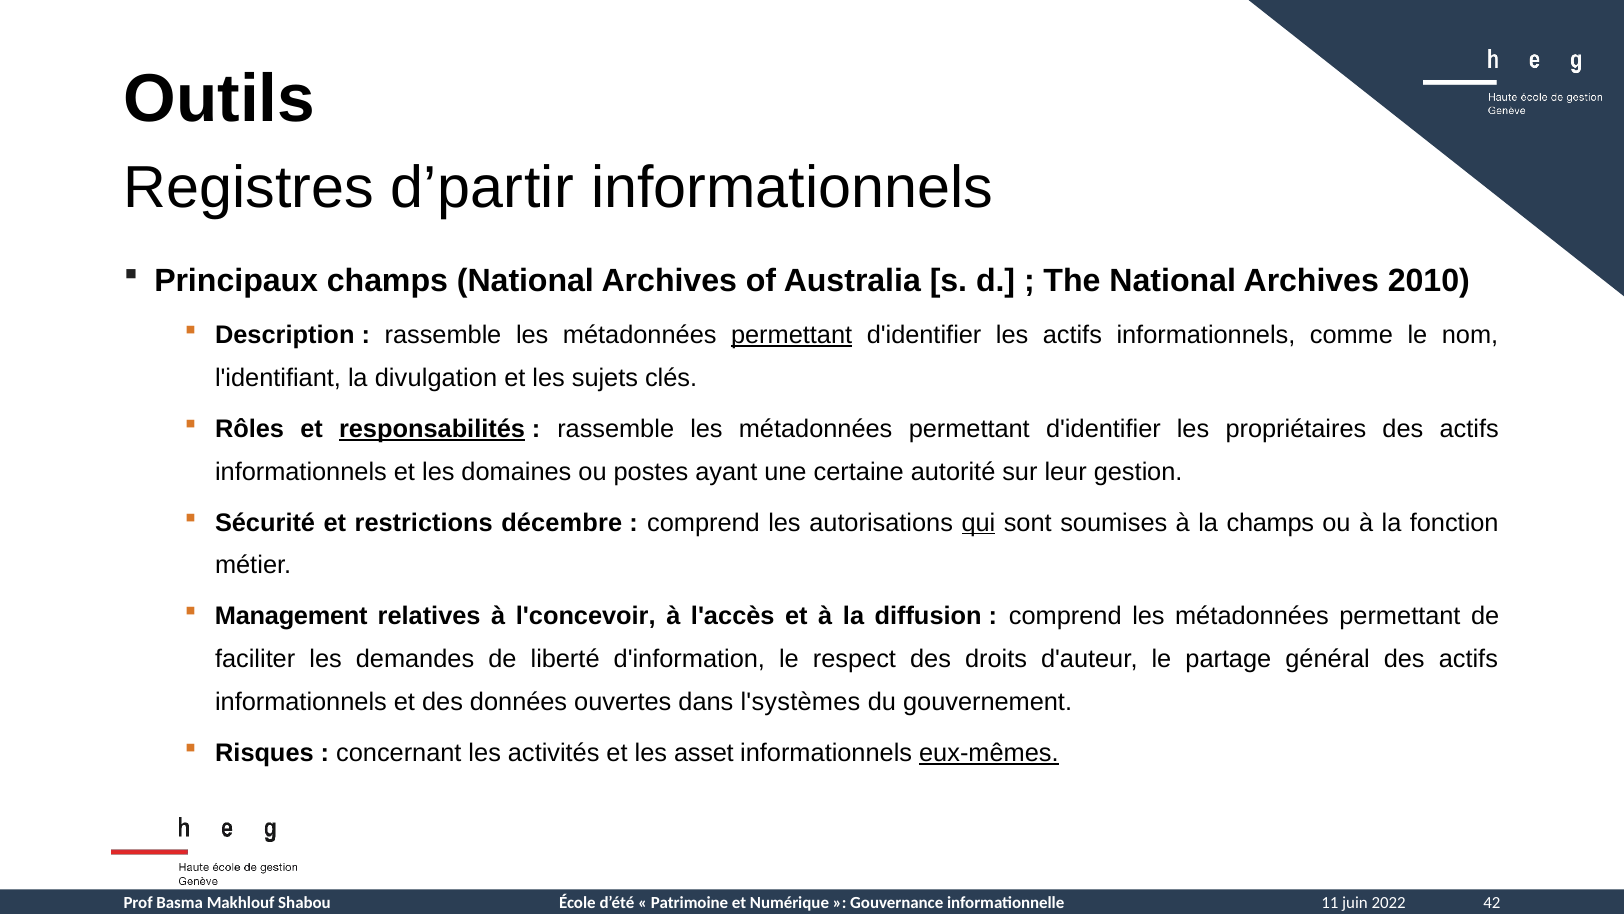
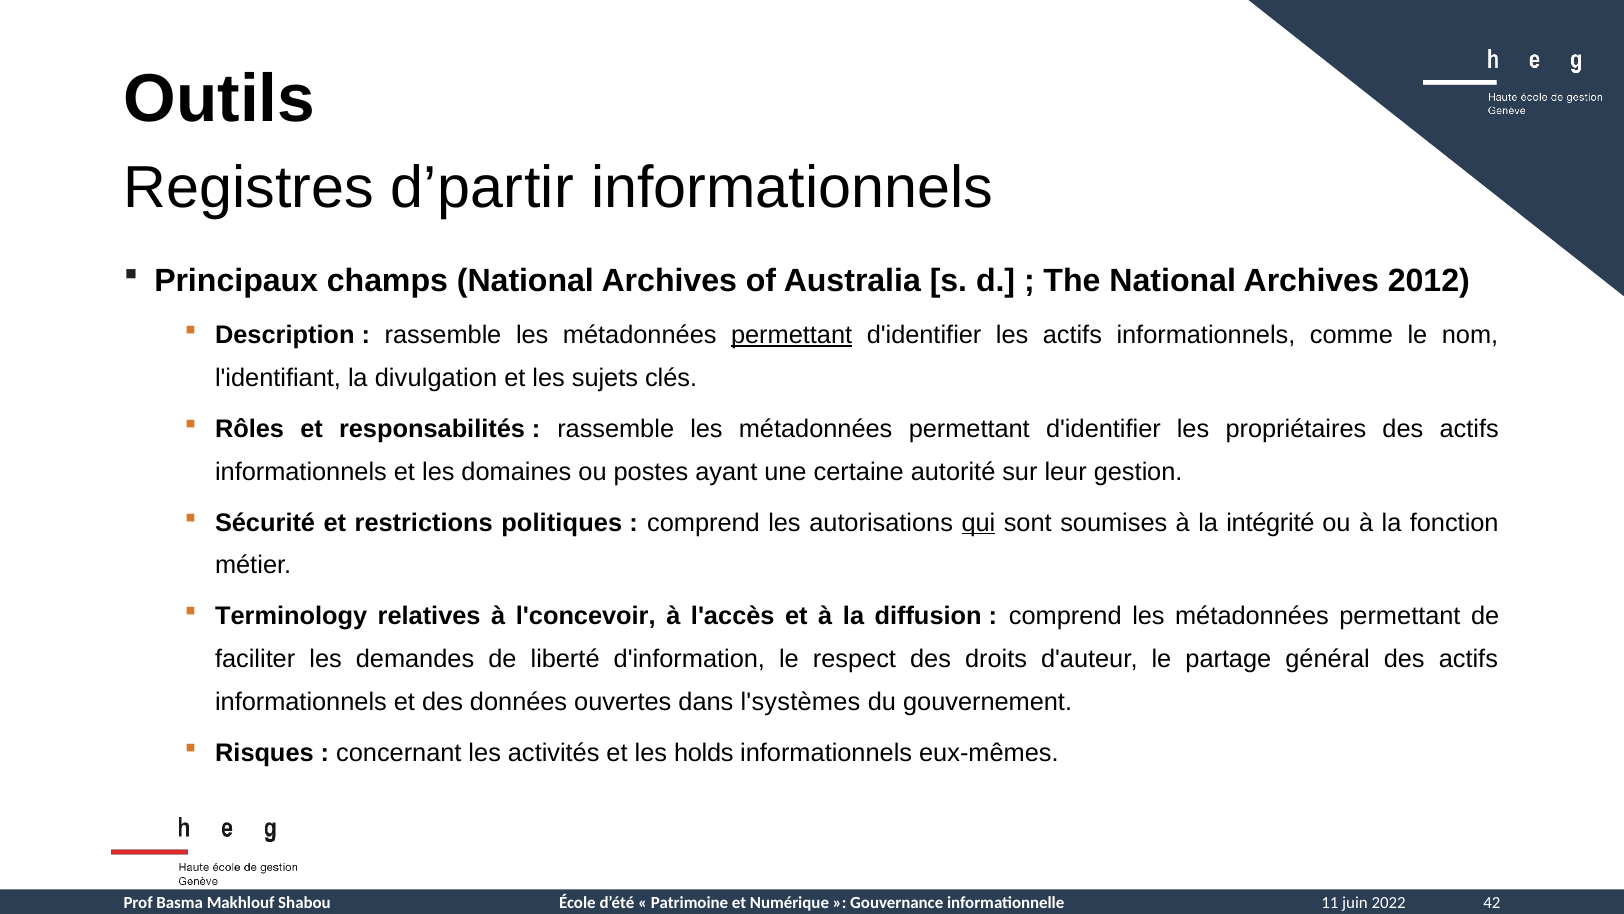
2010: 2010 -> 2012
responsabilités underline: present -> none
décembre: décembre -> politiques
la champs: champs -> intégrité
Management: Management -> Terminology
asset: asset -> holds
eux-mêmes underline: present -> none
